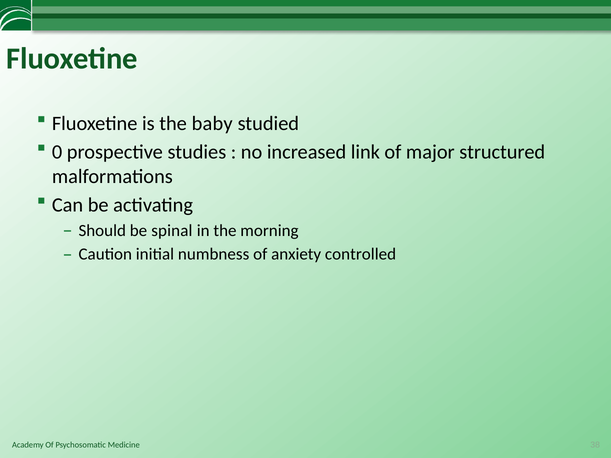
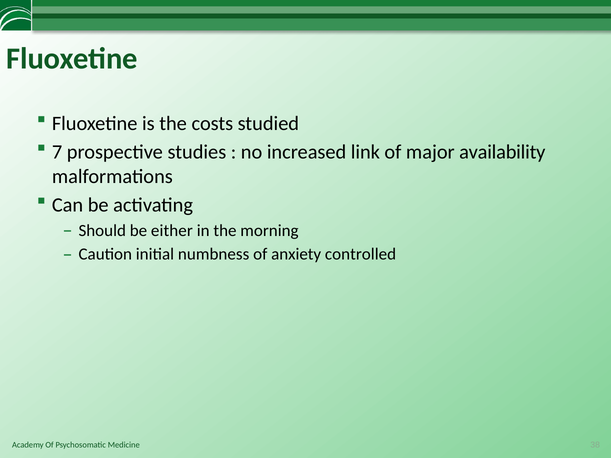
baby: baby -> costs
0: 0 -> 7
structured: structured -> availability
spinal: spinal -> either
